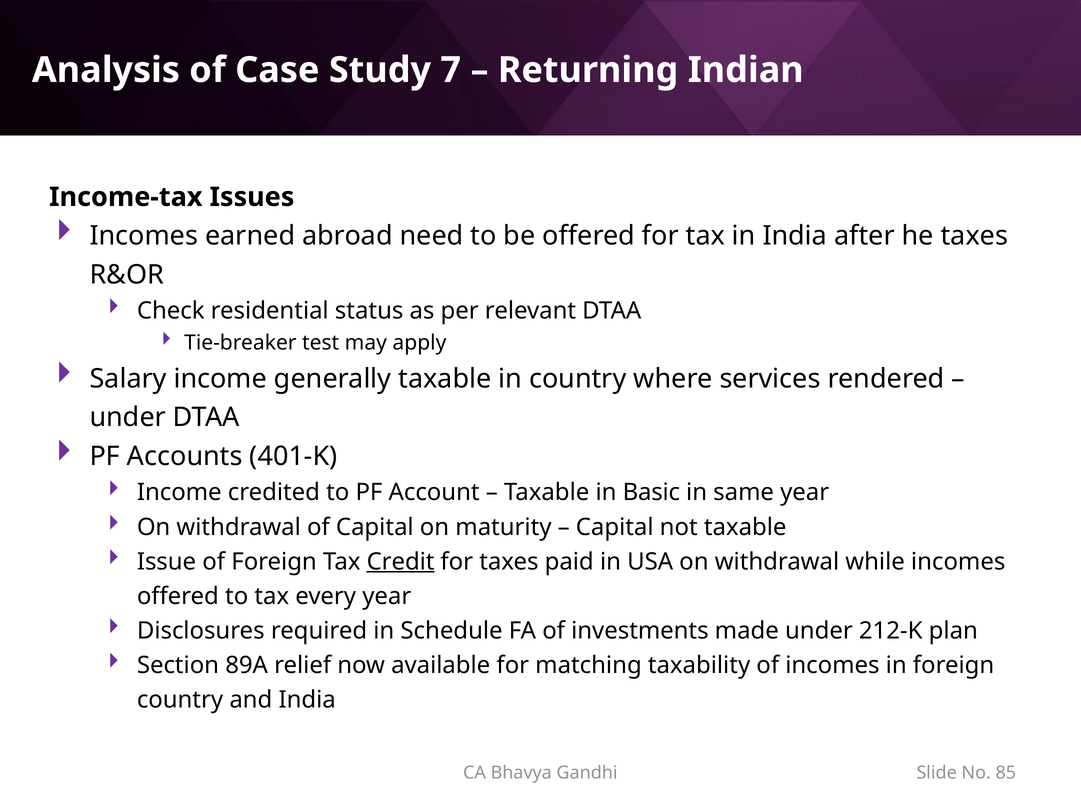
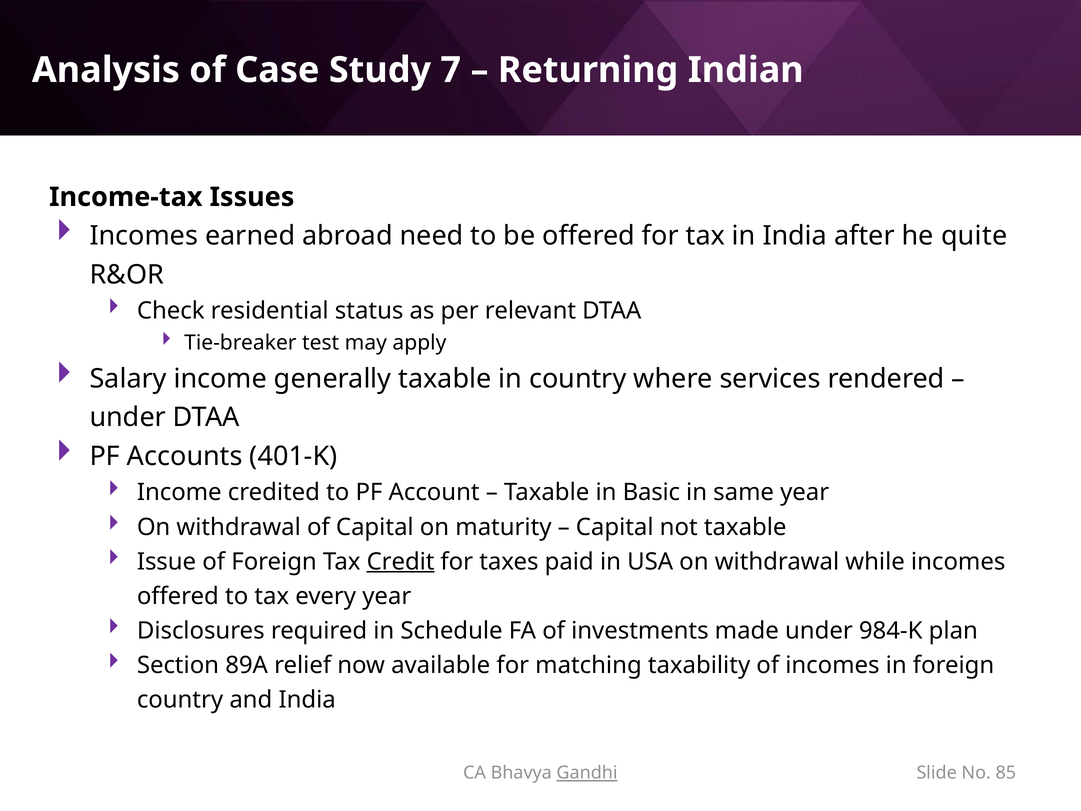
he taxes: taxes -> quite
212-K: 212-K -> 984-K
Gandhi underline: none -> present
